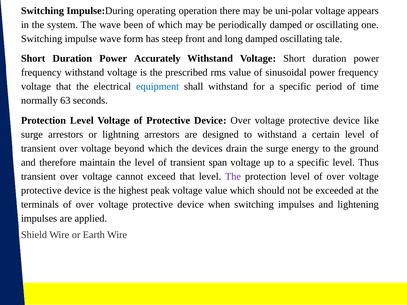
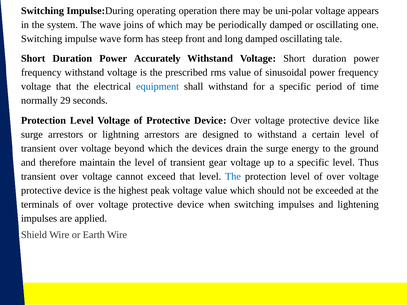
been: been -> joins
63: 63 -> 29
span: span -> gear
The at (233, 177) colour: purple -> blue
